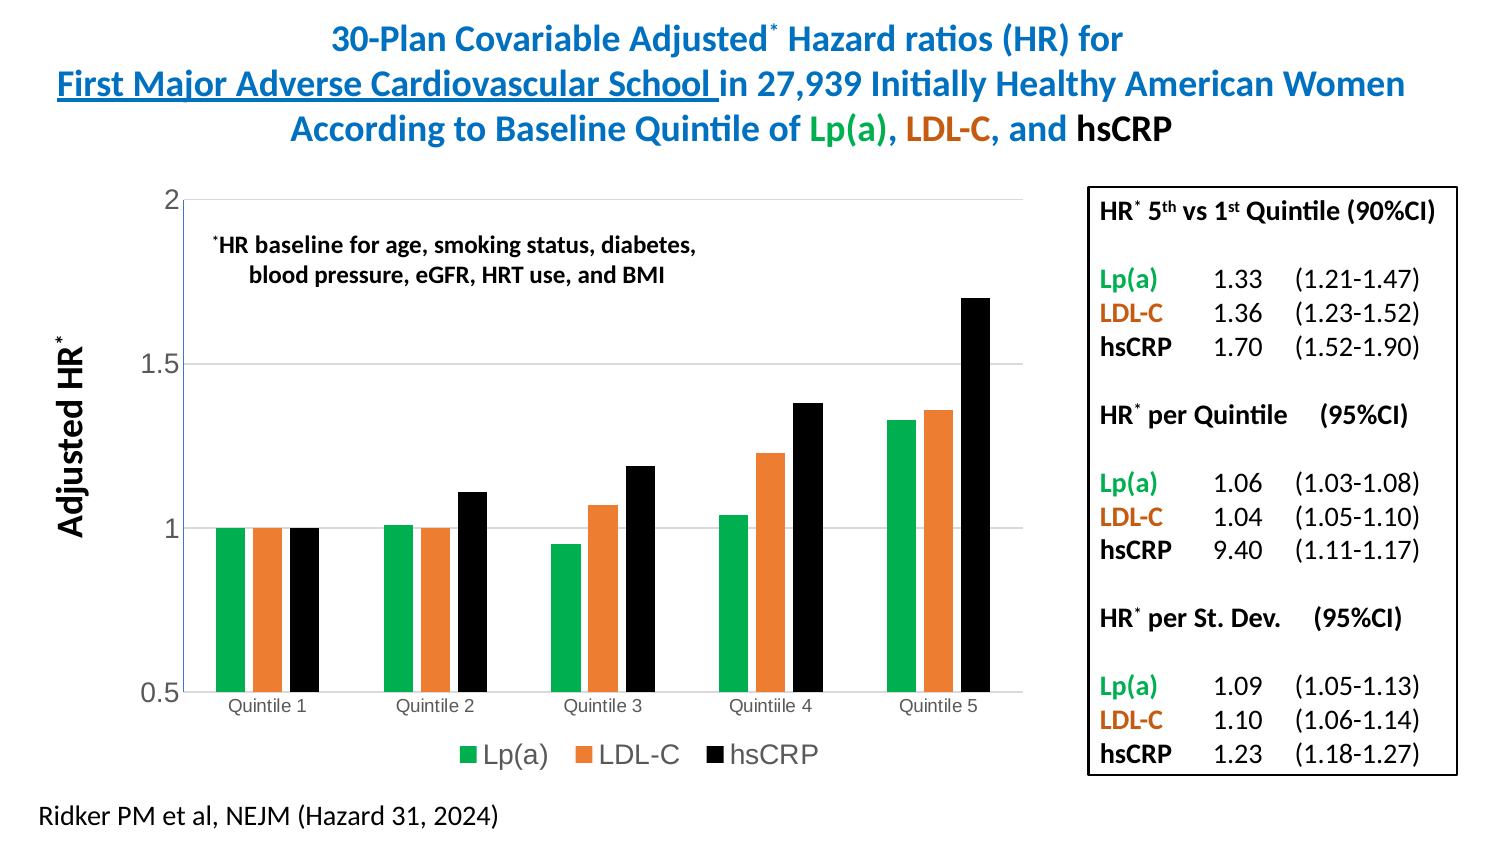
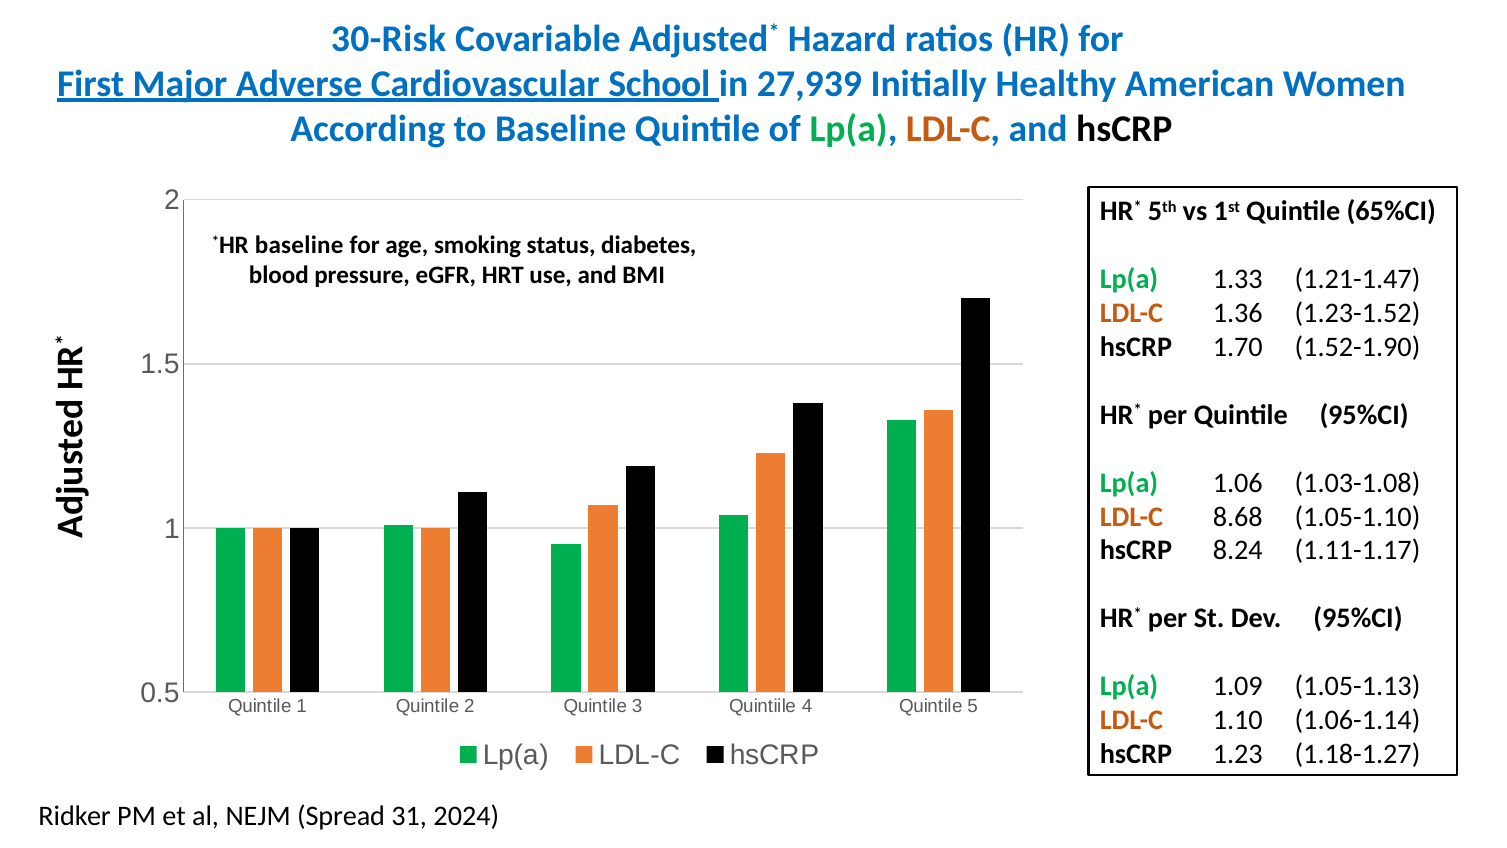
30-Plan: 30-Plan -> 30-Risk
90%CI: 90%CI -> 65%CI
1.04: 1.04 -> 8.68
9.40: 9.40 -> 8.24
NEJM Hazard: Hazard -> Spread
